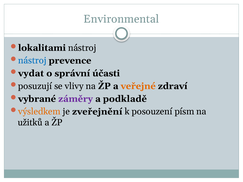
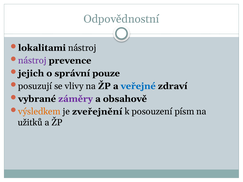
Environmental: Environmental -> Odpovědnostní
nástroj at (32, 61) colour: blue -> purple
vydat: vydat -> jejich
účasti: účasti -> pouze
veřejné colour: orange -> blue
podkladě: podkladě -> obsahově
